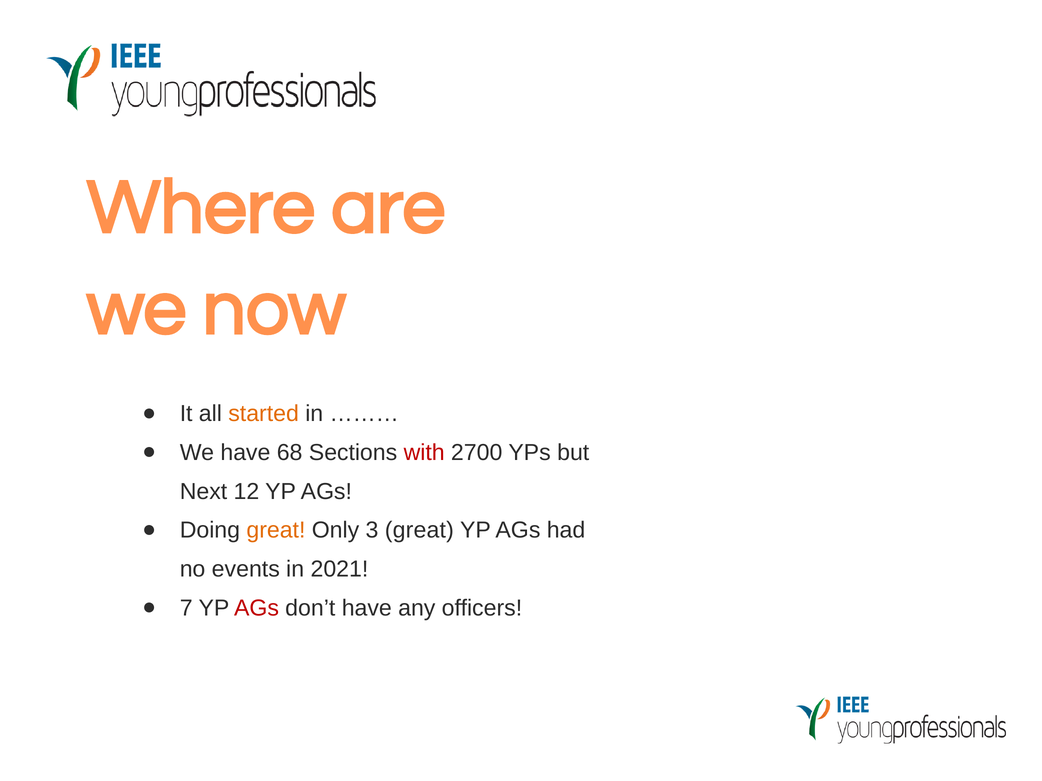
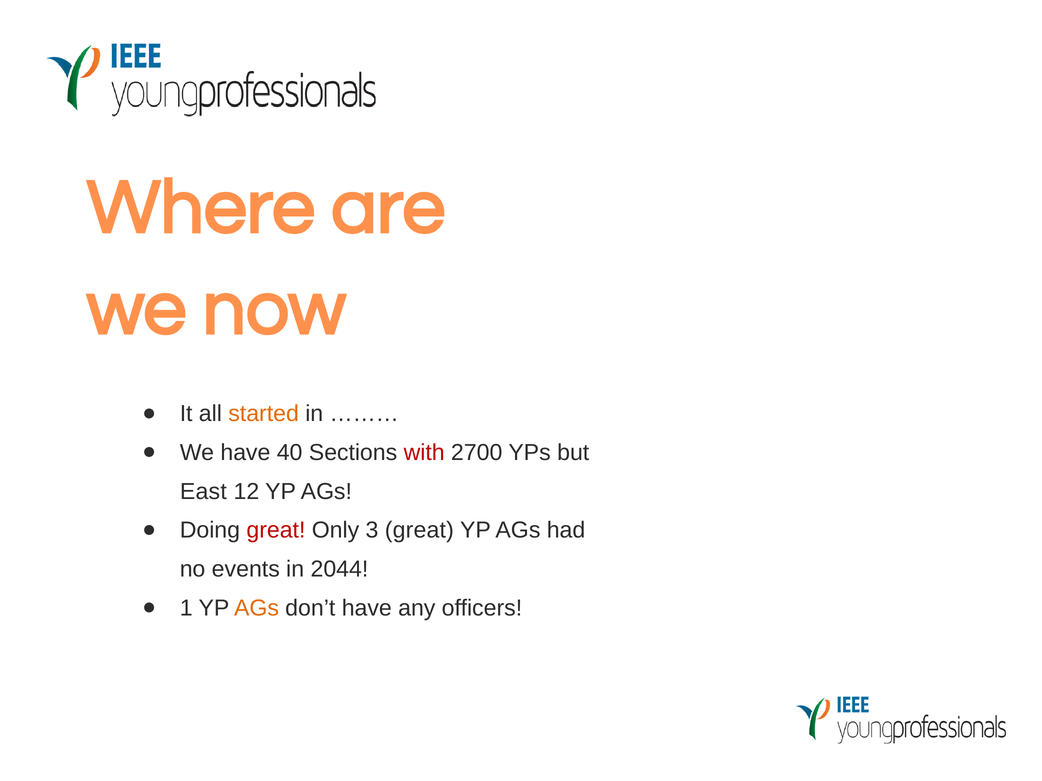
68: 68 -> 40
Next: Next -> East
great at (276, 531) colour: orange -> red
2021: 2021 -> 2044
7: 7 -> 1
AGs at (257, 608) colour: red -> orange
